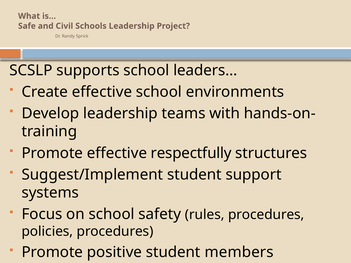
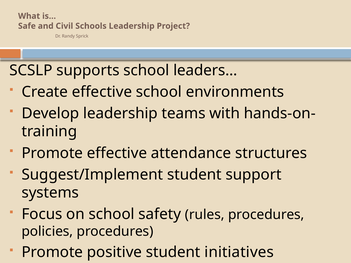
respectfully: respectfully -> attendance
members: members -> initiatives
